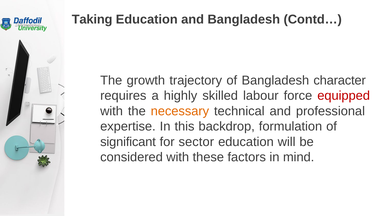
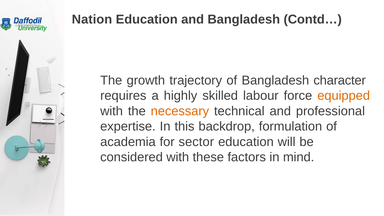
Taking: Taking -> Nation
equipped colour: red -> orange
significant: significant -> academia
